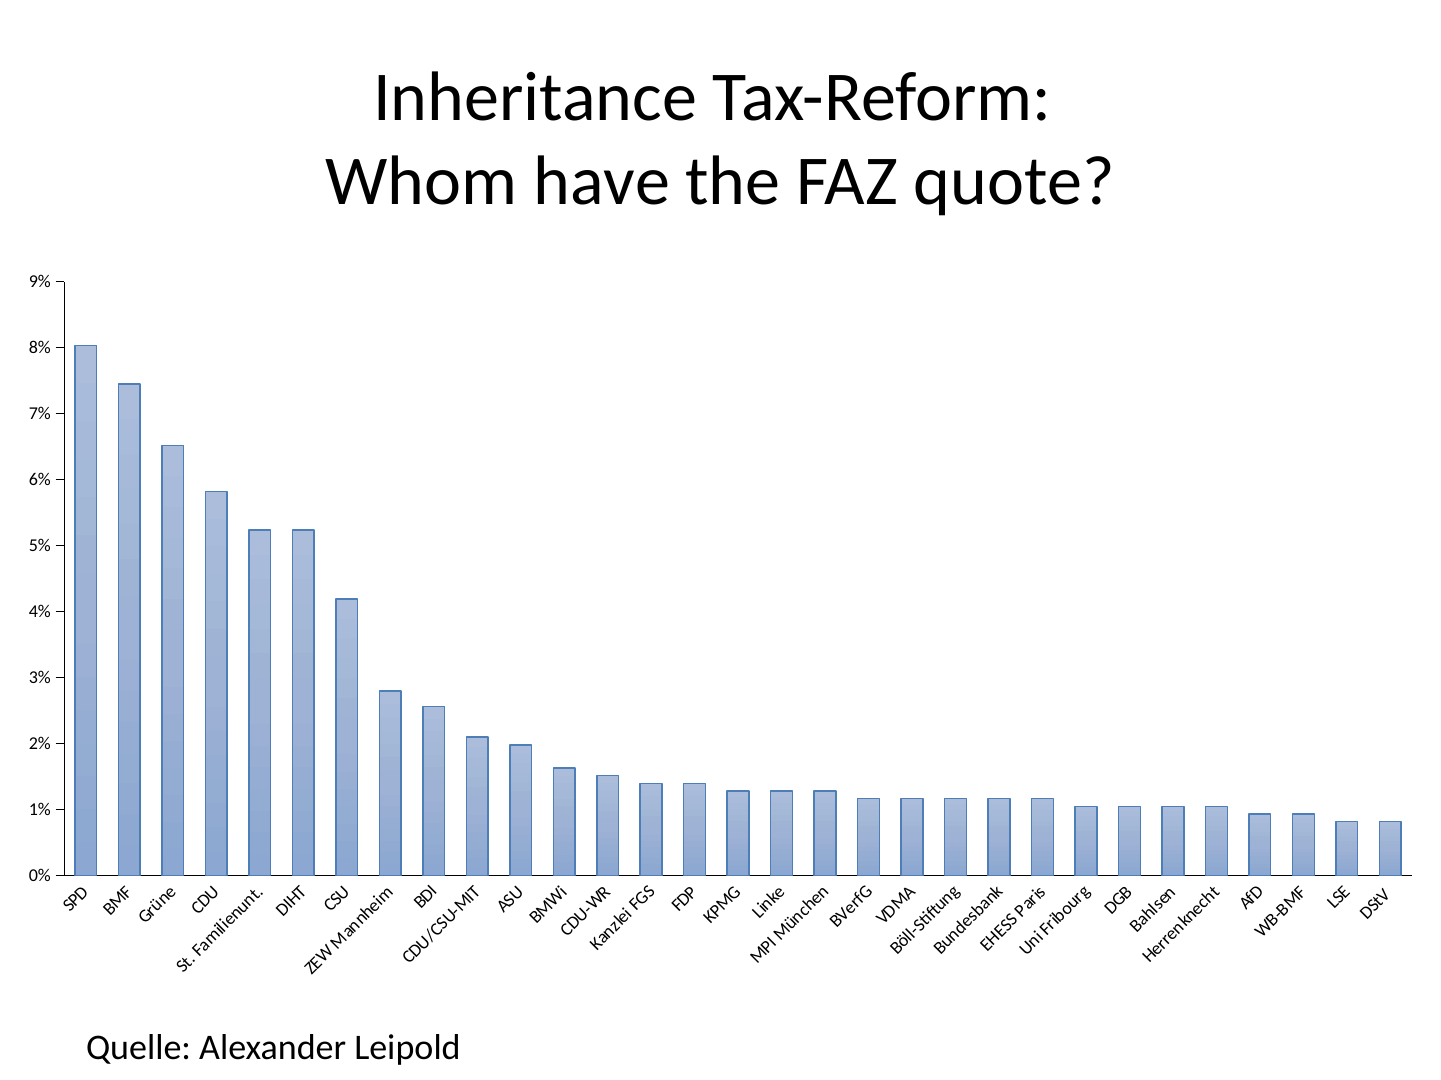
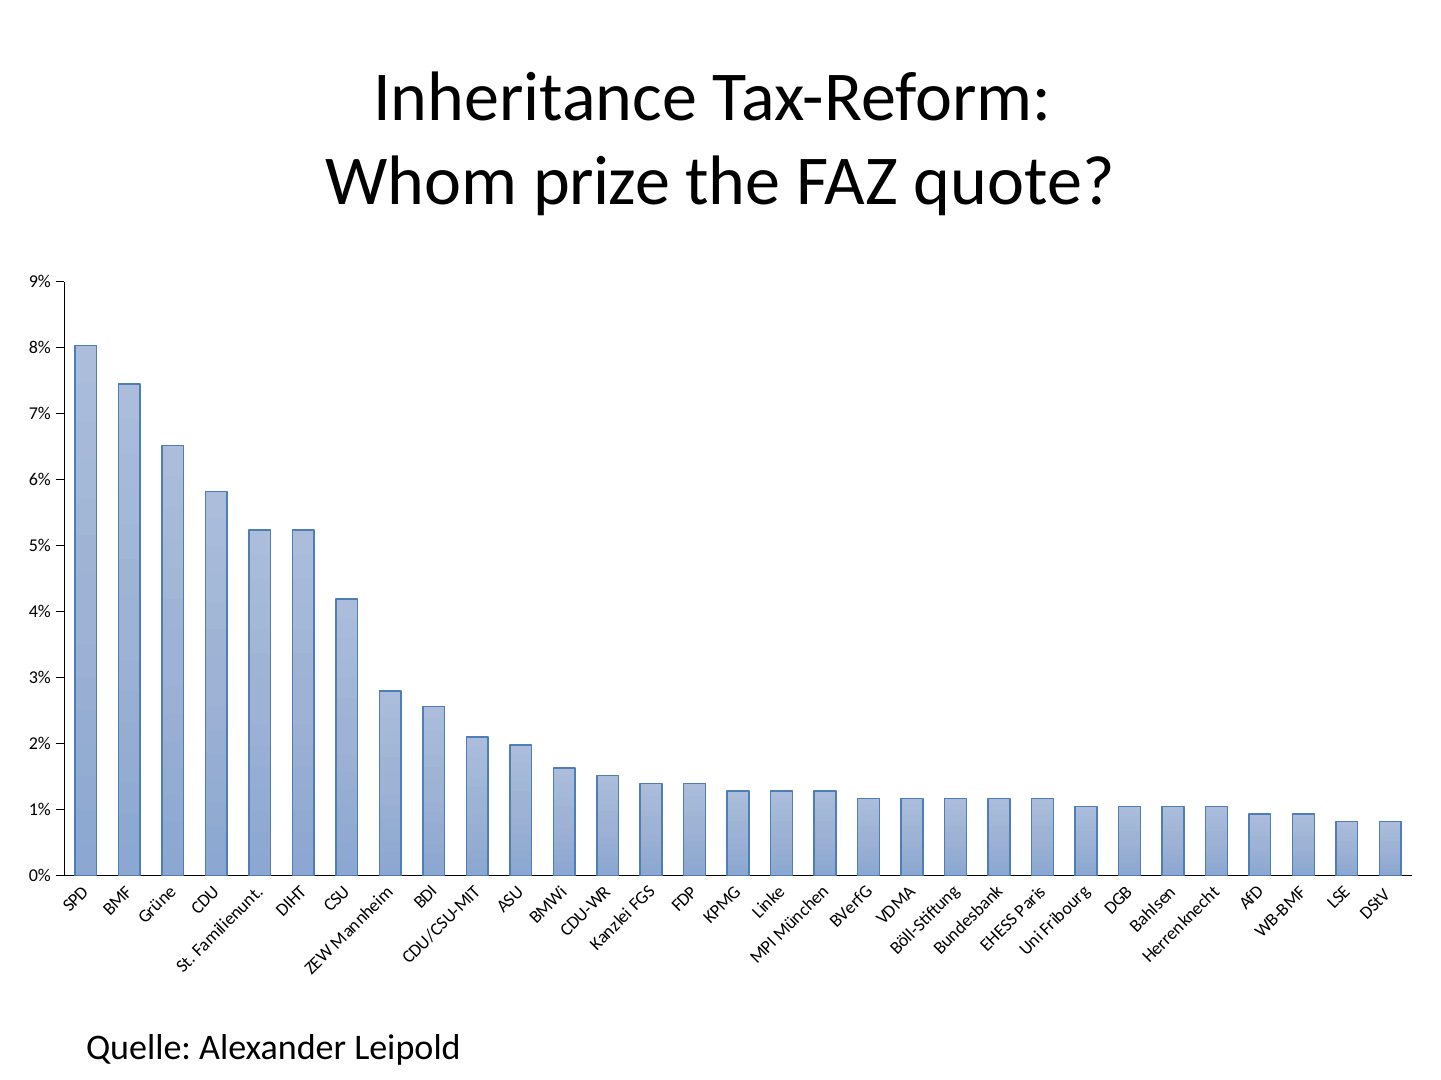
have: have -> prize
